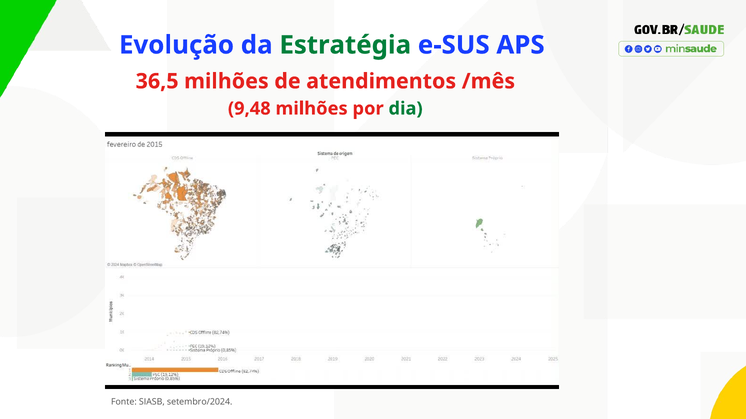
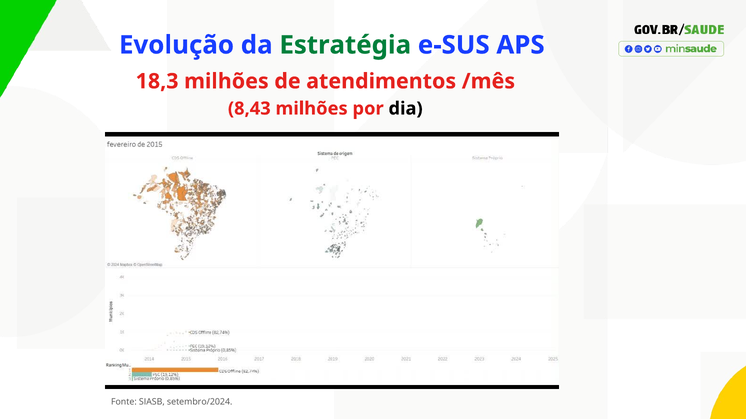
36,5: 36,5 -> 18,3
9,48: 9,48 -> 8,43
dia colour: green -> black
